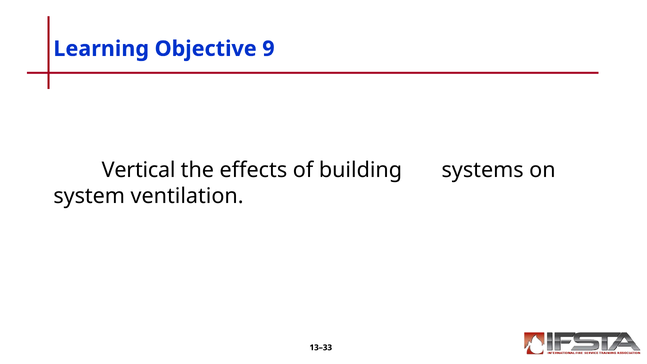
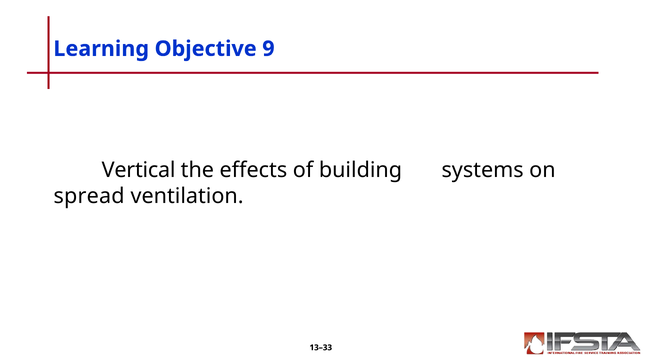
system: system -> spread
